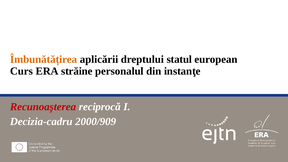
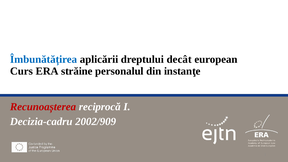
Îmbunătățirea colour: orange -> blue
statul: statul -> decât
2000/909: 2000/909 -> 2002/909
